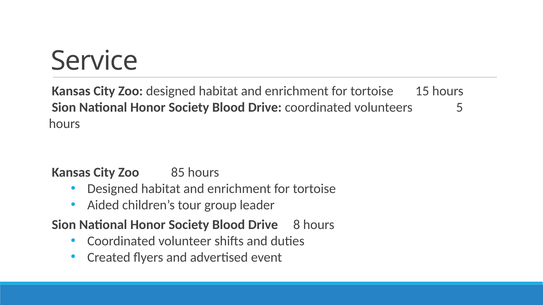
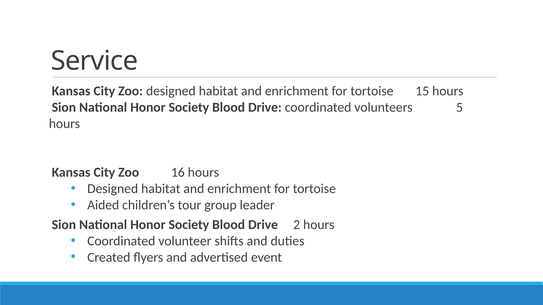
85: 85 -> 16
8: 8 -> 2
